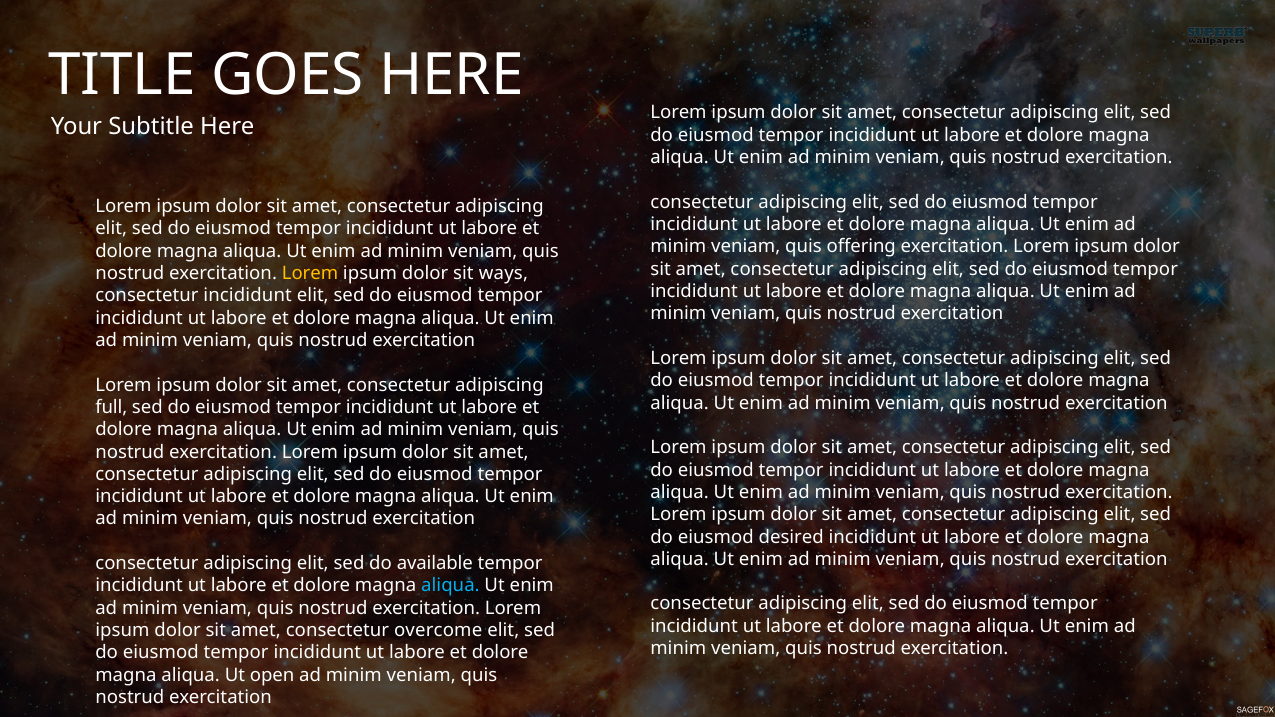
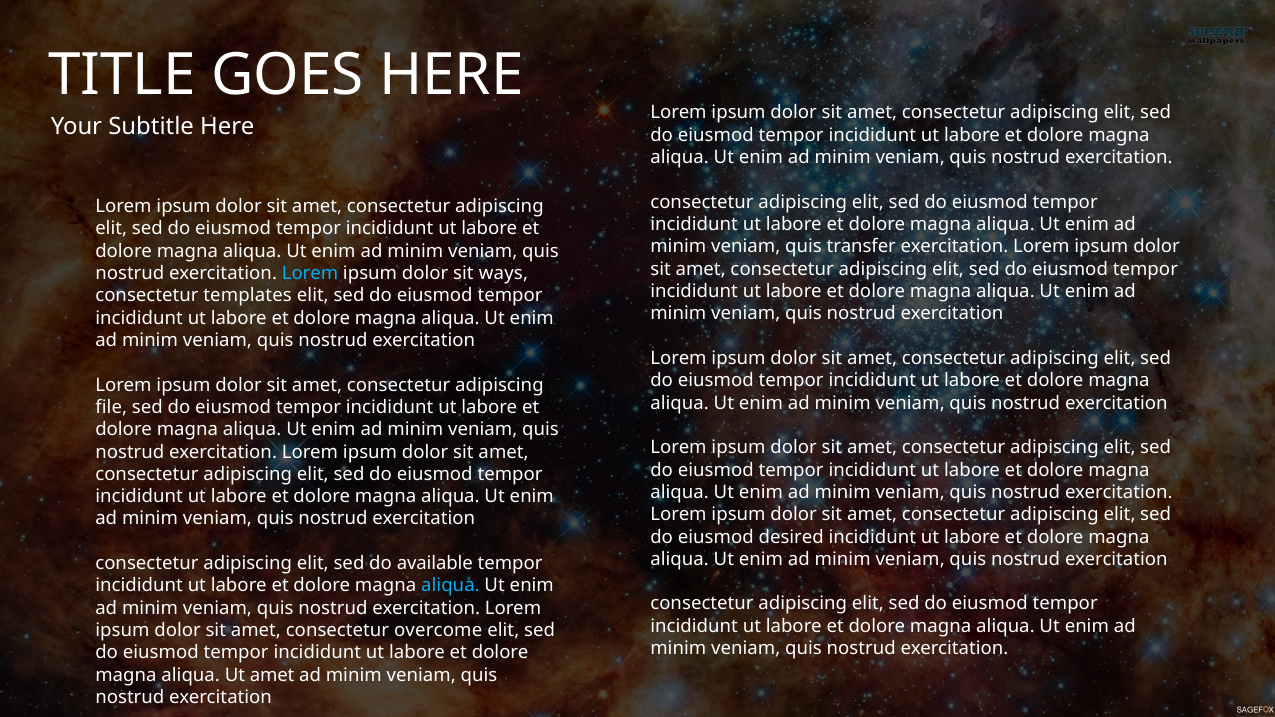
offering: offering -> transfer
Lorem at (310, 273) colour: yellow -> light blue
consectetur incididunt: incididunt -> templates
full: full -> file
Ut open: open -> amet
